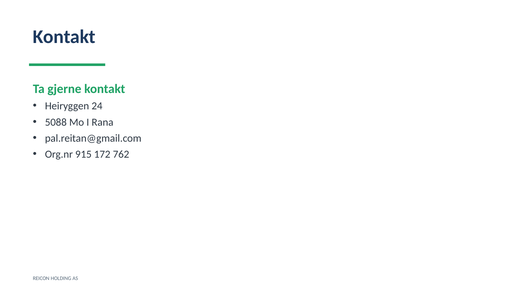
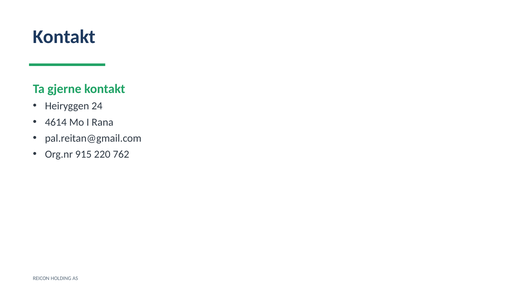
5088: 5088 -> 4614
172: 172 -> 220
